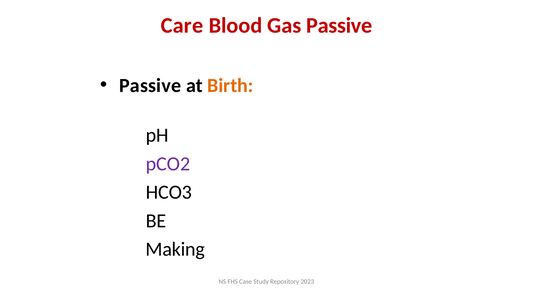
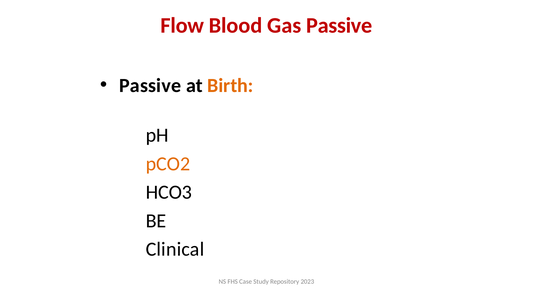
Care: Care -> Flow
pCO2 colour: purple -> orange
Making: Making -> Clinical
